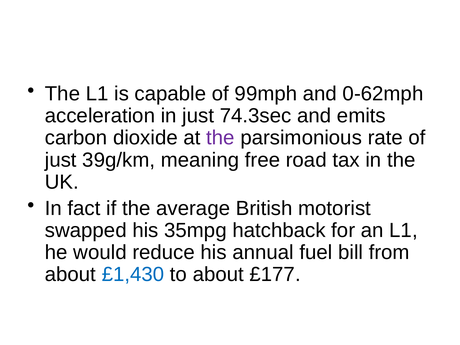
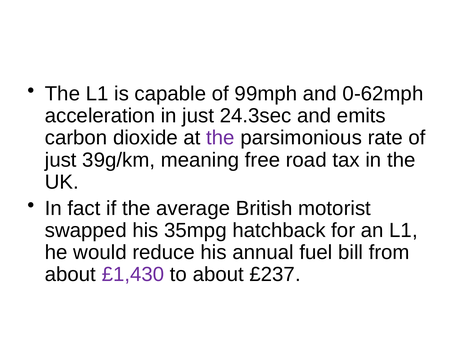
74.3sec: 74.3sec -> 24.3sec
£1,430 colour: blue -> purple
£177: £177 -> £237
